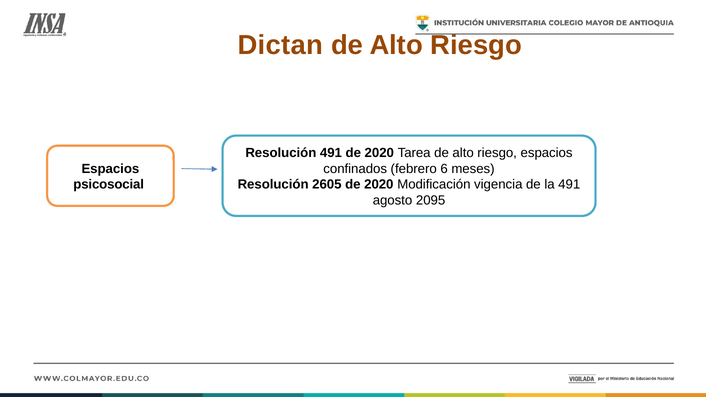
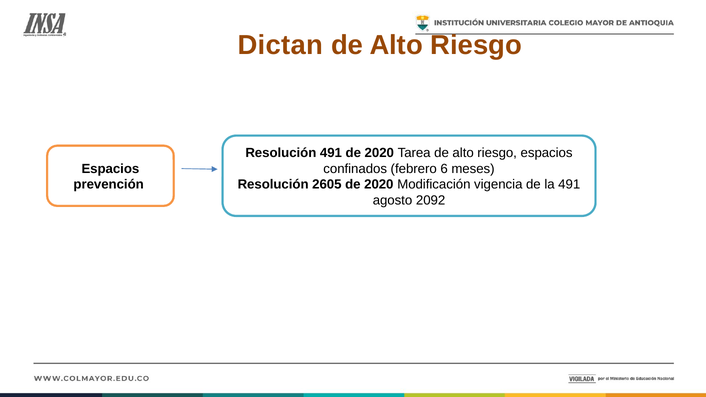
psicosocial: psicosocial -> prevención
2095: 2095 -> 2092
